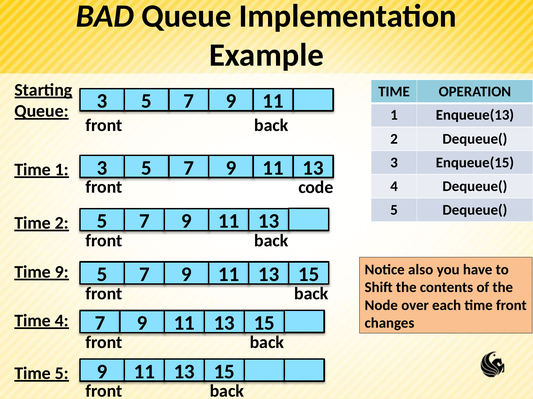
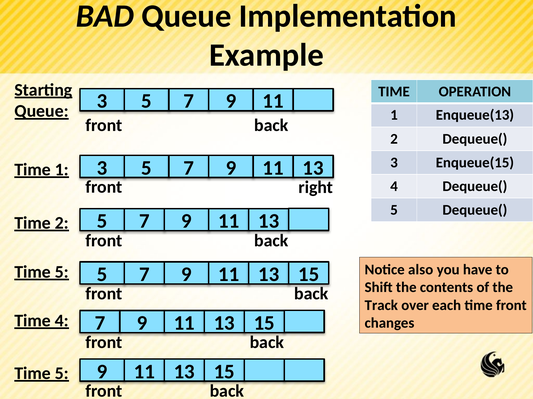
code: code -> right
9 at (62, 272): 9 -> 5
Node: Node -> Track
